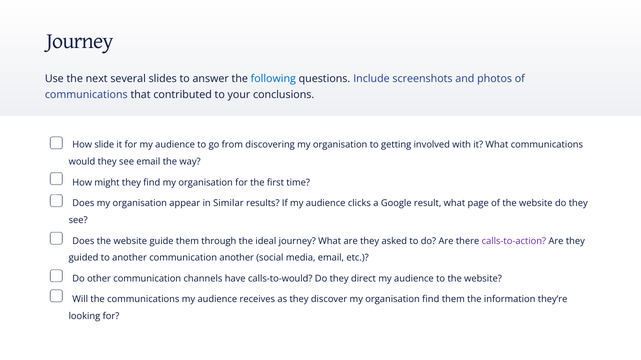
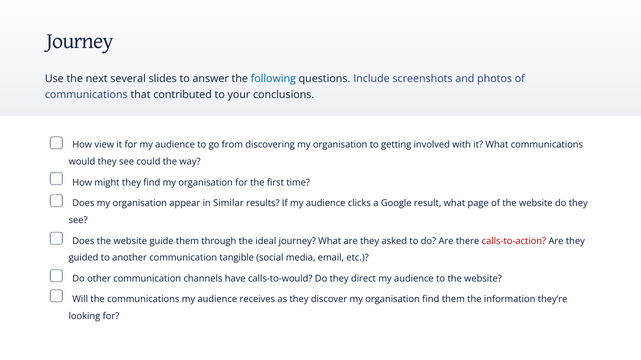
slide: slide -> view
see email: email -> could
calls-to-action colour: purple -> red
communication another: another -> tangible
